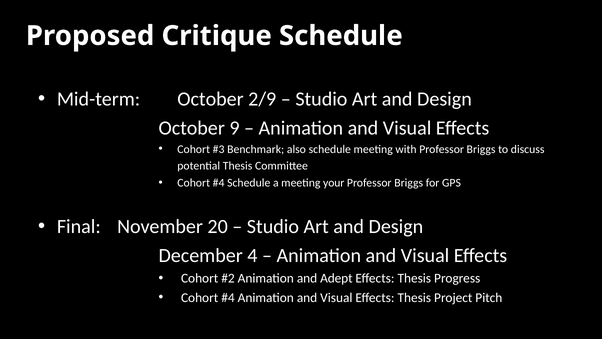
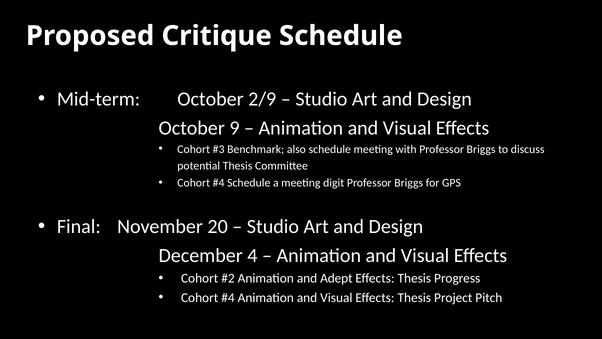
your: your -> digit
